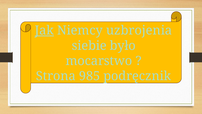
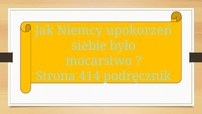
Jak underline: present -> none
uzbrojenia: uzbrojenia -> upokorzeń
985: 985 -> 414
